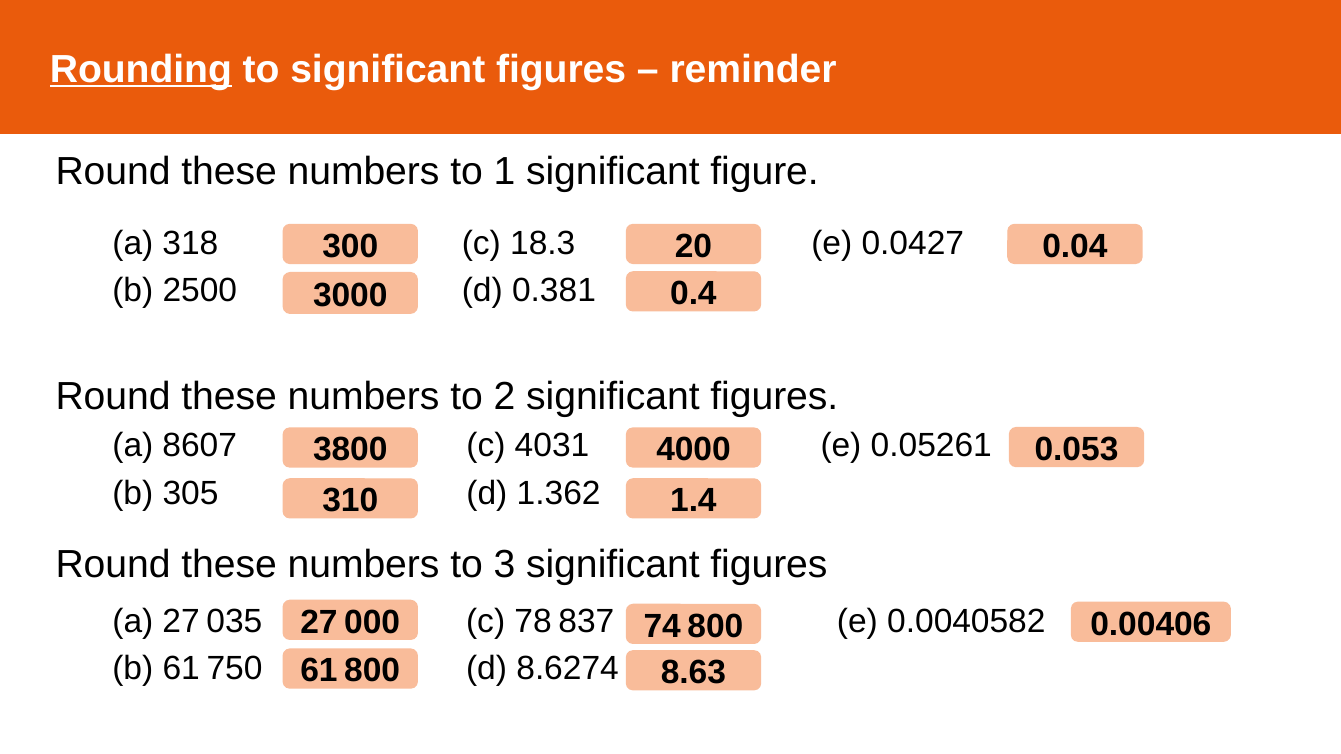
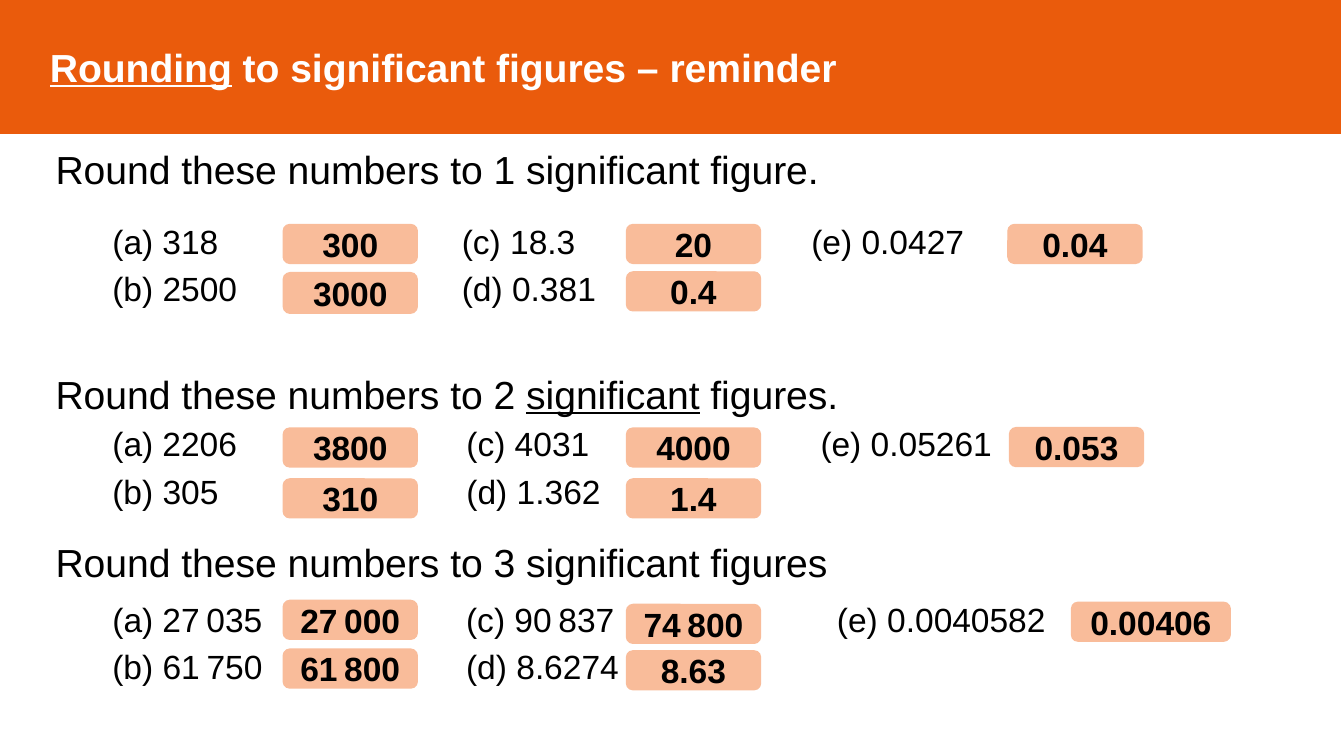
significant at (613, 396) underline: none -> present
8607: 8607 -> 2206
78: 78 -> 90
